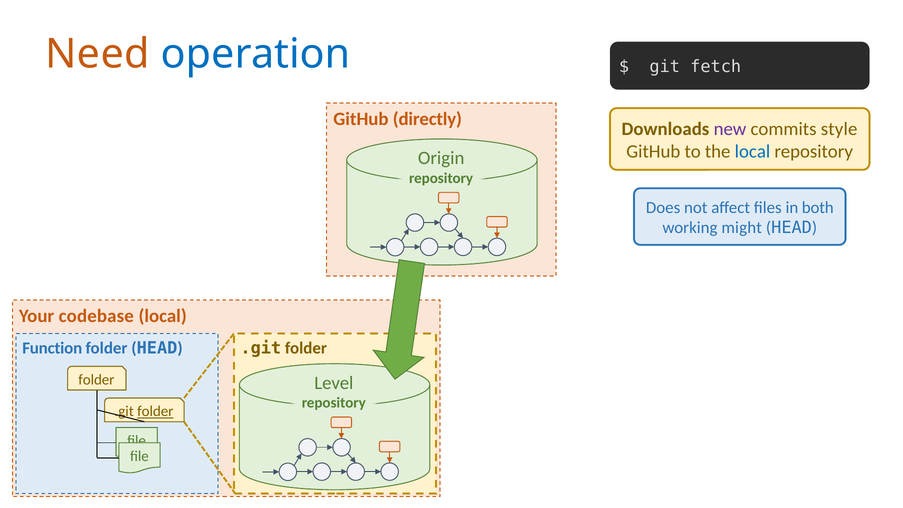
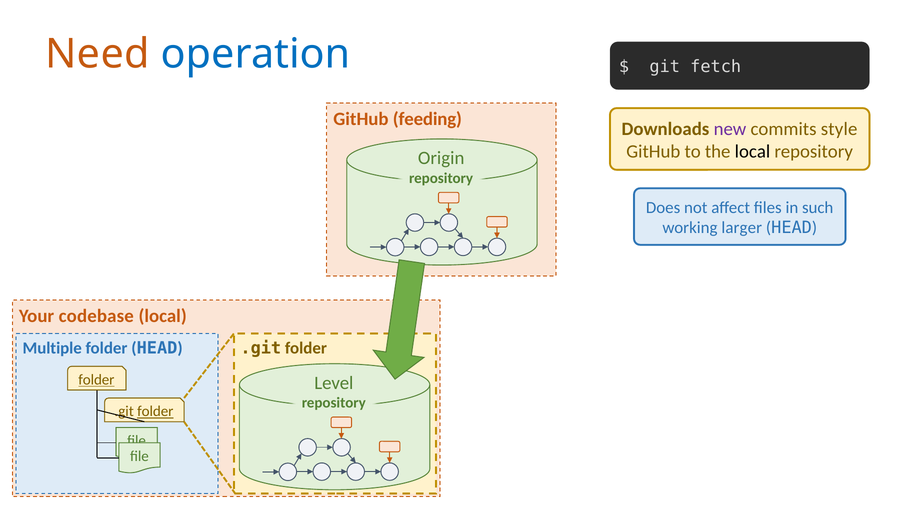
directly: directly -> feeding
local at (752, 152) colour: blue -> black
both: both -> such
might: might -> larger
Function: Function -> Multiple
folder at (96, 380) underline: none -> present
